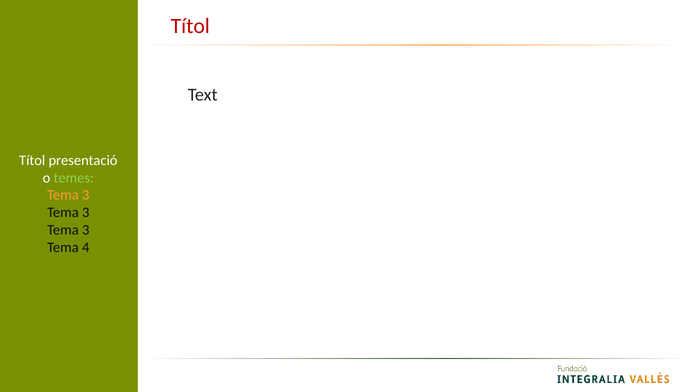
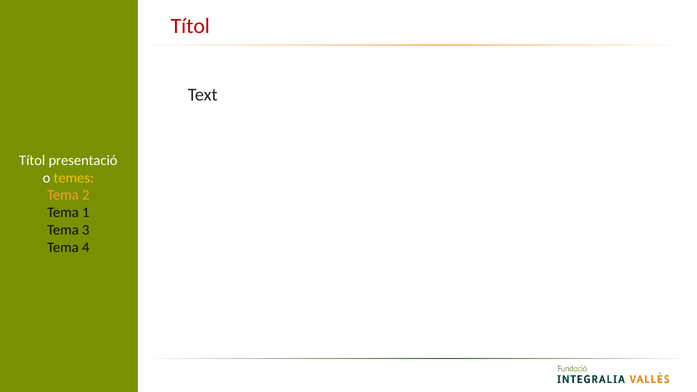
temes colour: light green -> yellow
3 at (86, 195): 3 -> 2
3 at (86, 213): 3 -> 1
